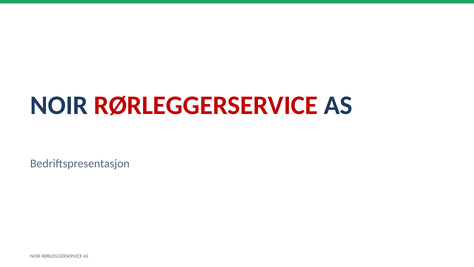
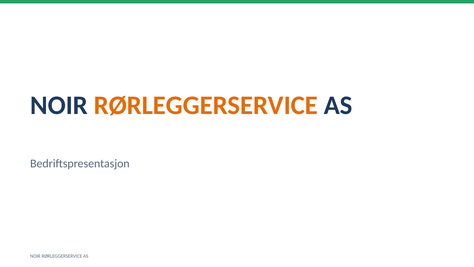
RØRLEGGERSERVICE at (206, 105) colour: red -> orange
